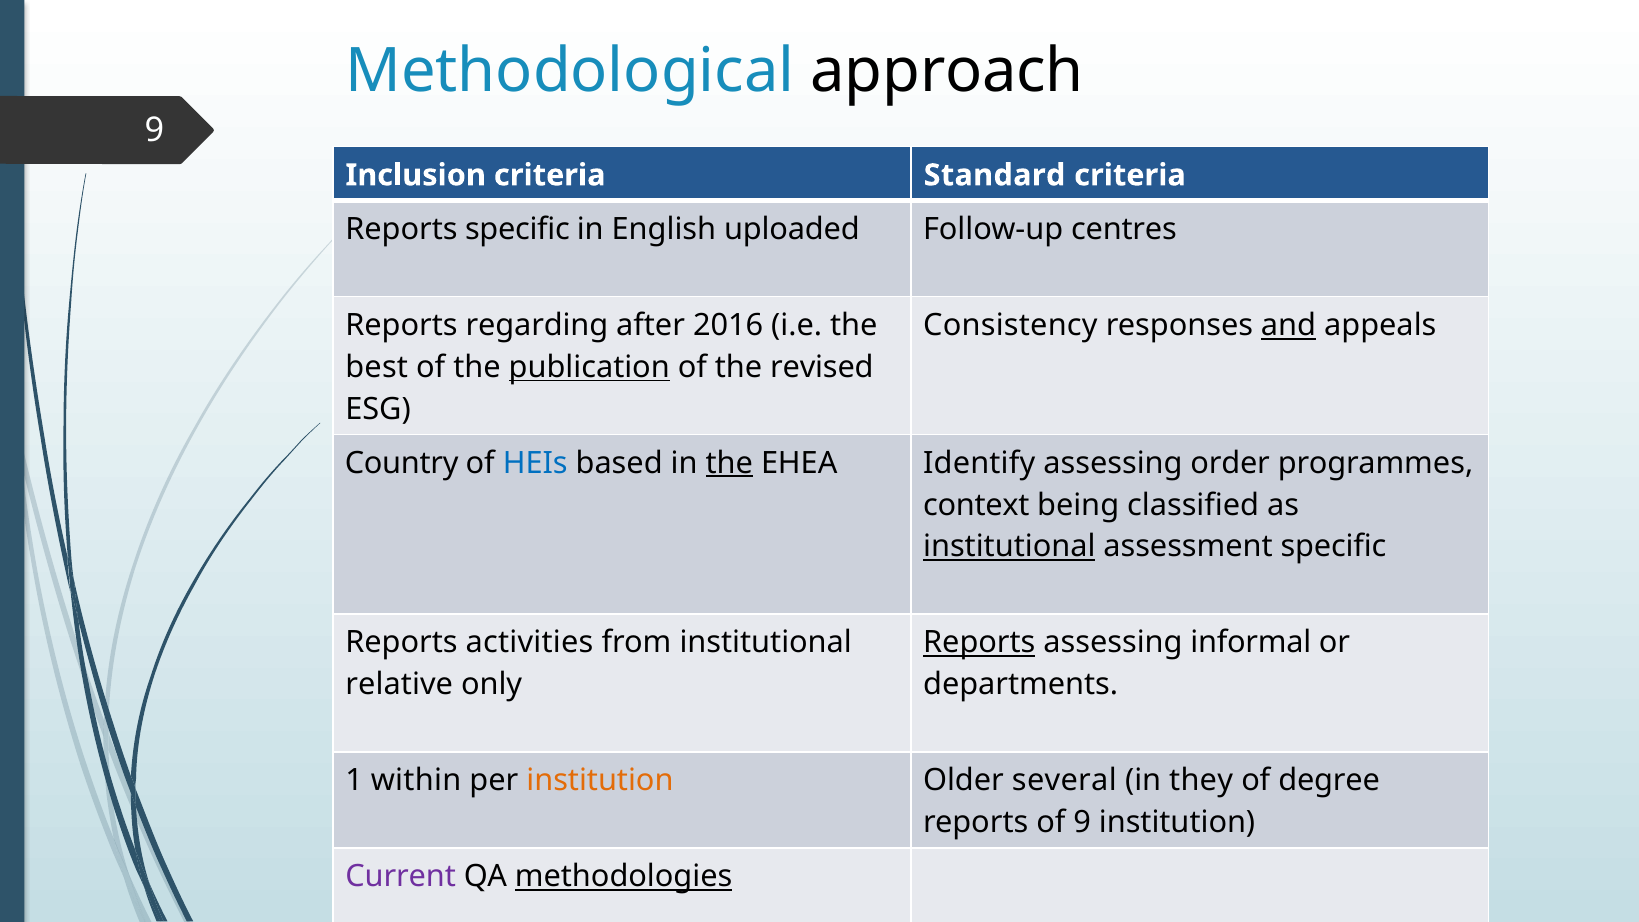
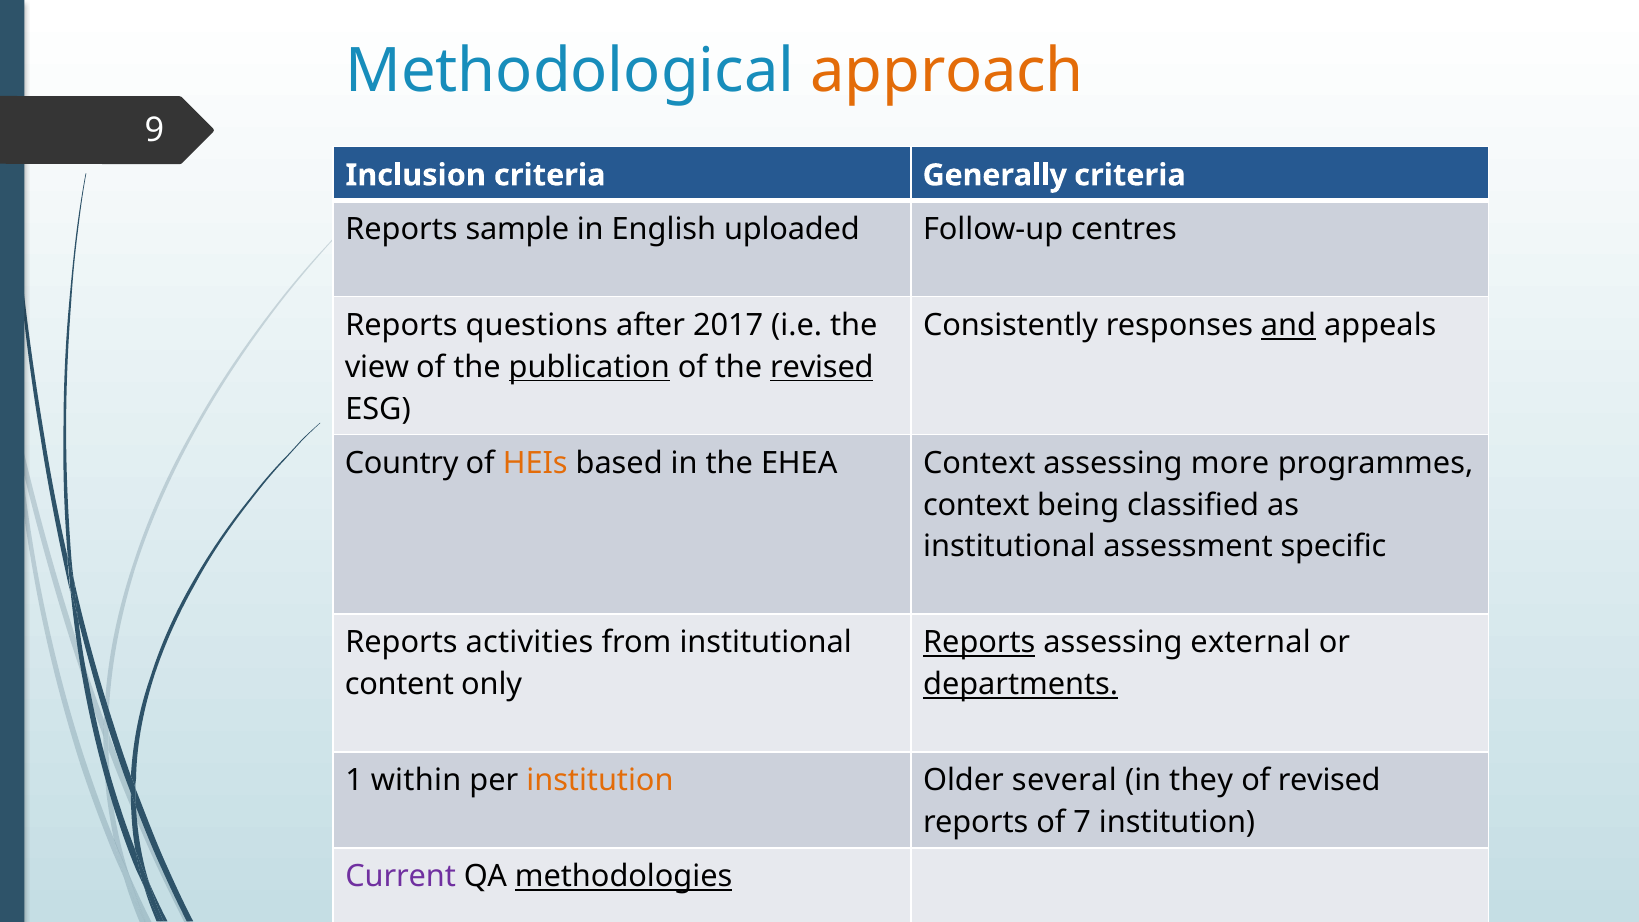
approach colour: black -> orange
Standard: Standard -> Generally
Reports specific: specific -> sample
regarding: regarding -> questions
2016: 2016 -> 2017
Consistency: Consistency -> Consistently
best: best -> view
revised at (822, 367) underline: none -> present
HEIs colour: blue -> orange
the at (729, 463) underline: present -> none
EHEA Identify: Identify -> Context
order: order -> more
institutional at (1009, 547) underline: present -> none
informal: informal -> external
relative: relative -> content
departments underline: none -> present
of degree: degree -> revised
of 9: 9 -> 7
